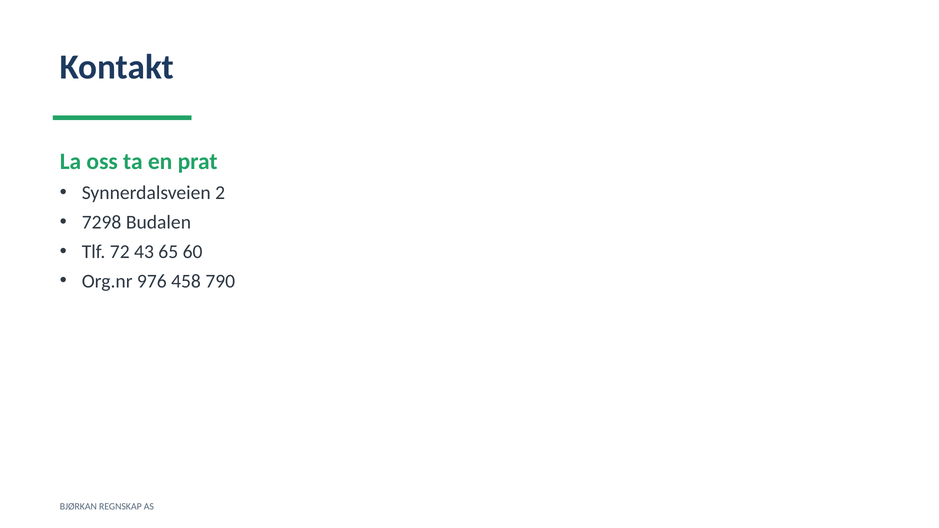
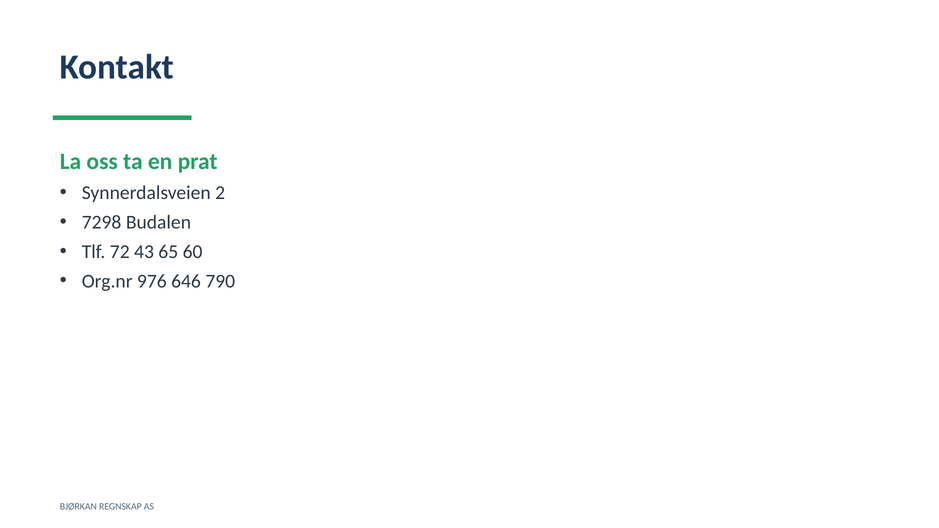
458: 458 -> 646
